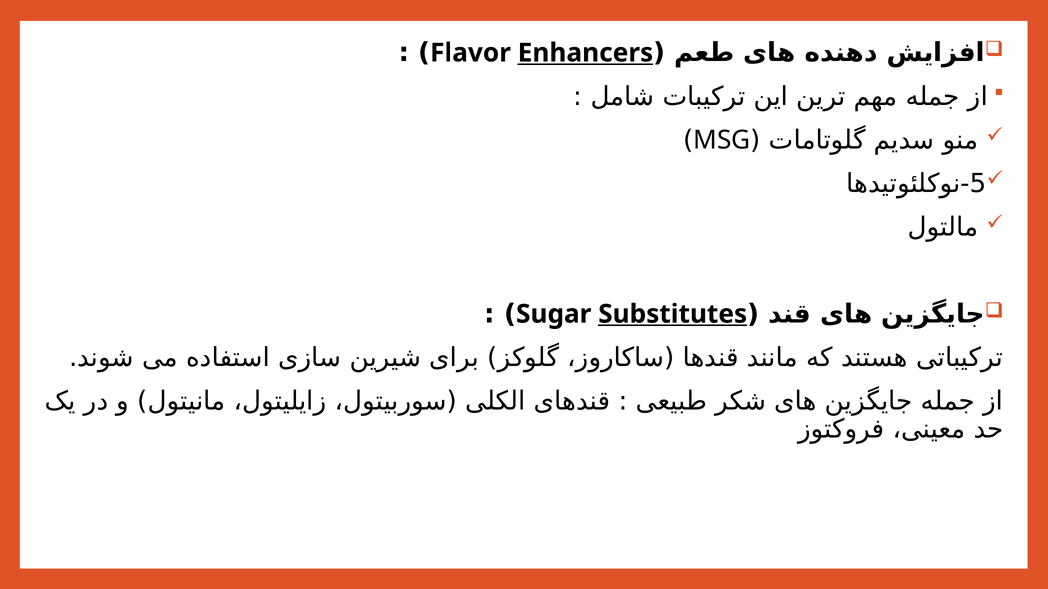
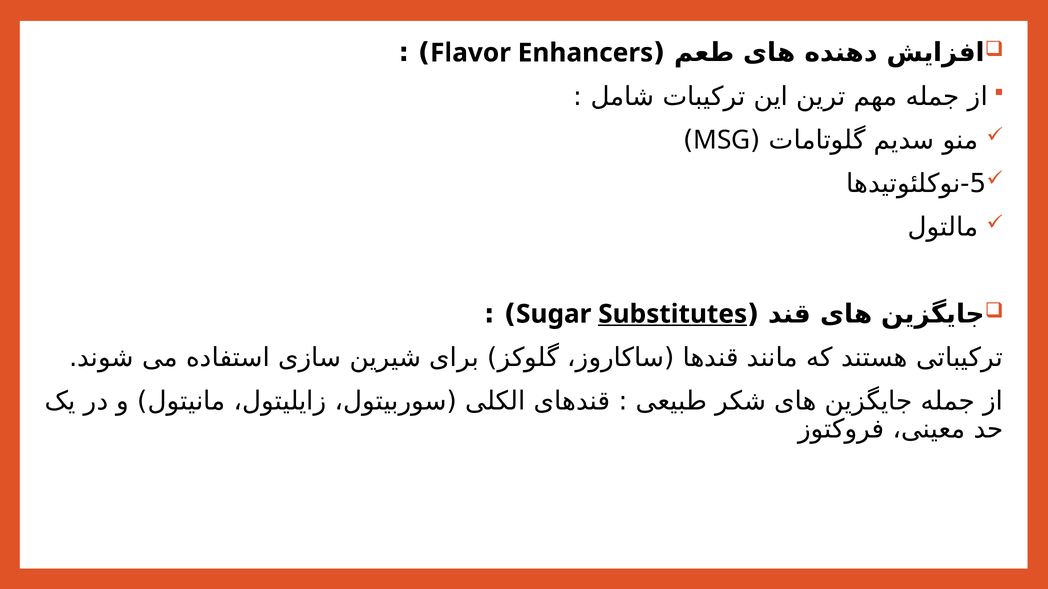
Enhancers underline: present -> none
